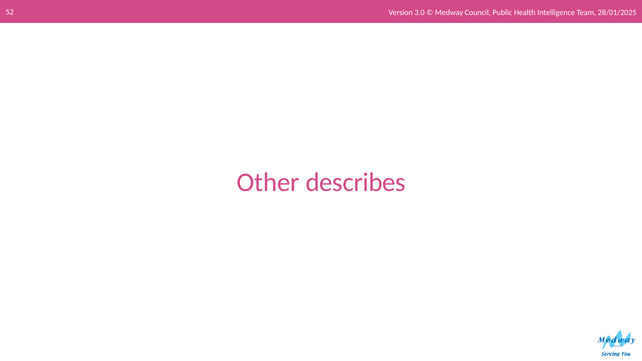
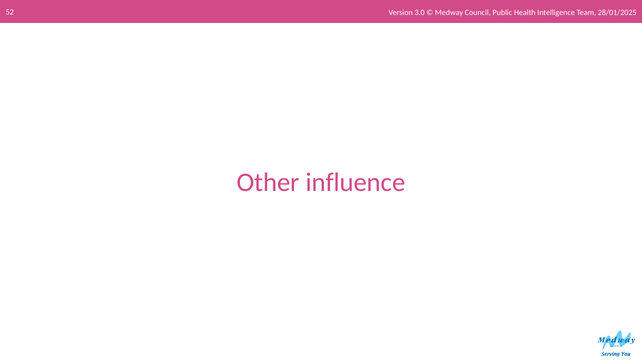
describes: describes -> influence
